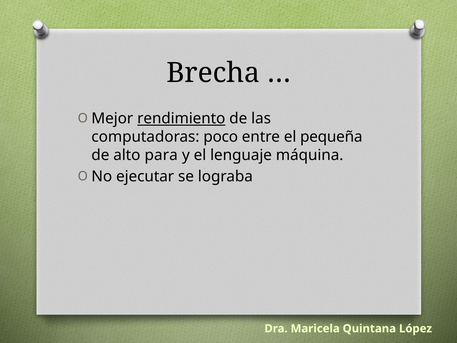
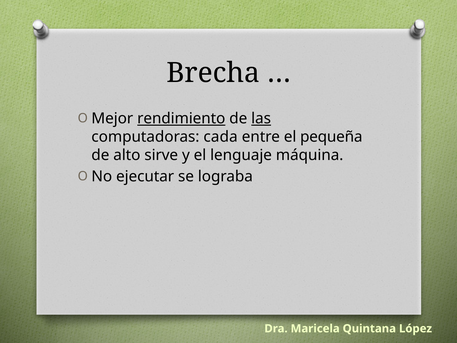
las underline: none -> present
poco: poco -> cada
para: para -> sirve
